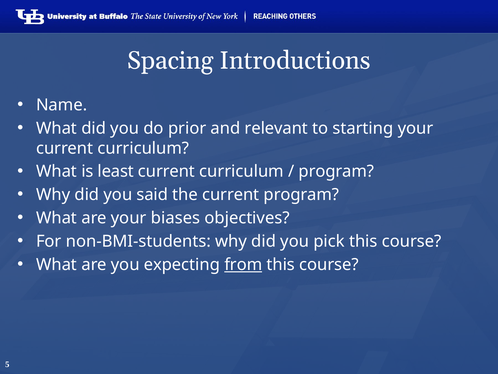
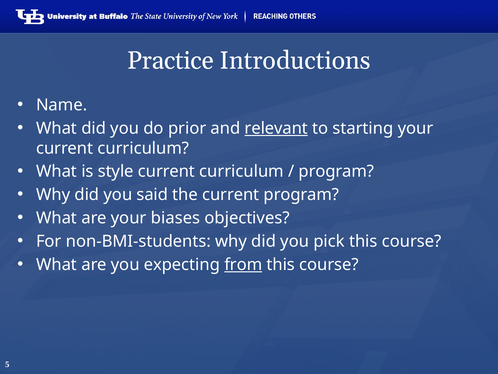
Spacing: Spacing -> Practice
relevant underline: none -> present
least: least -> style
